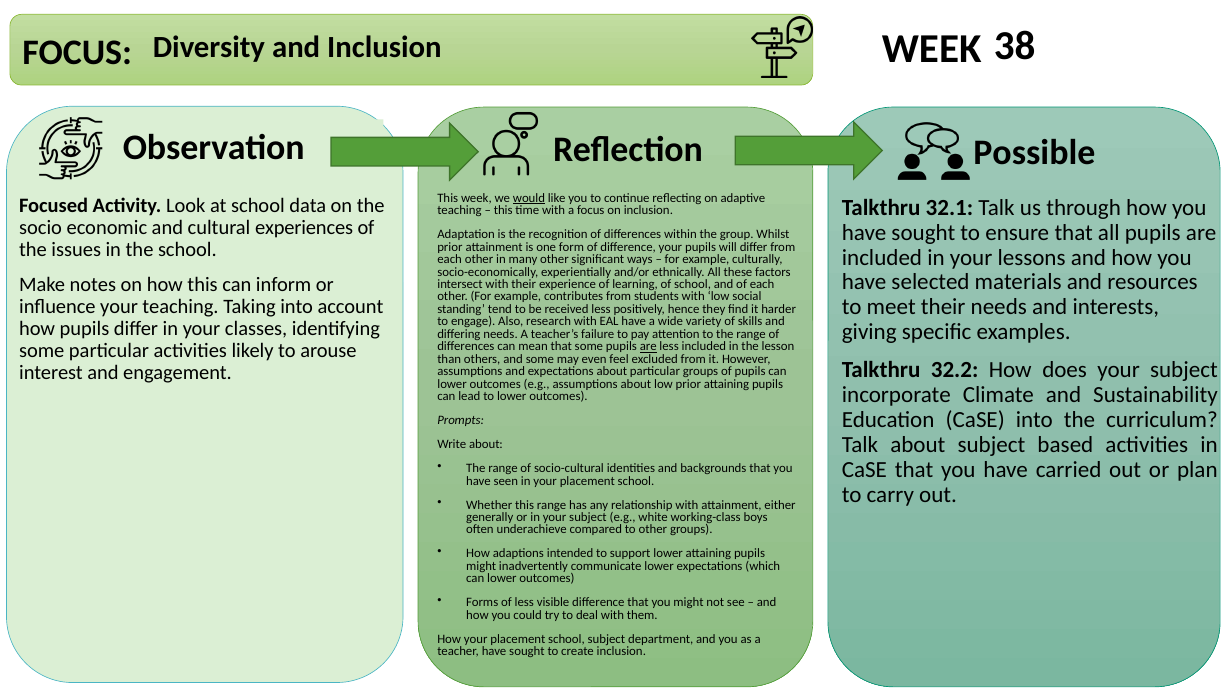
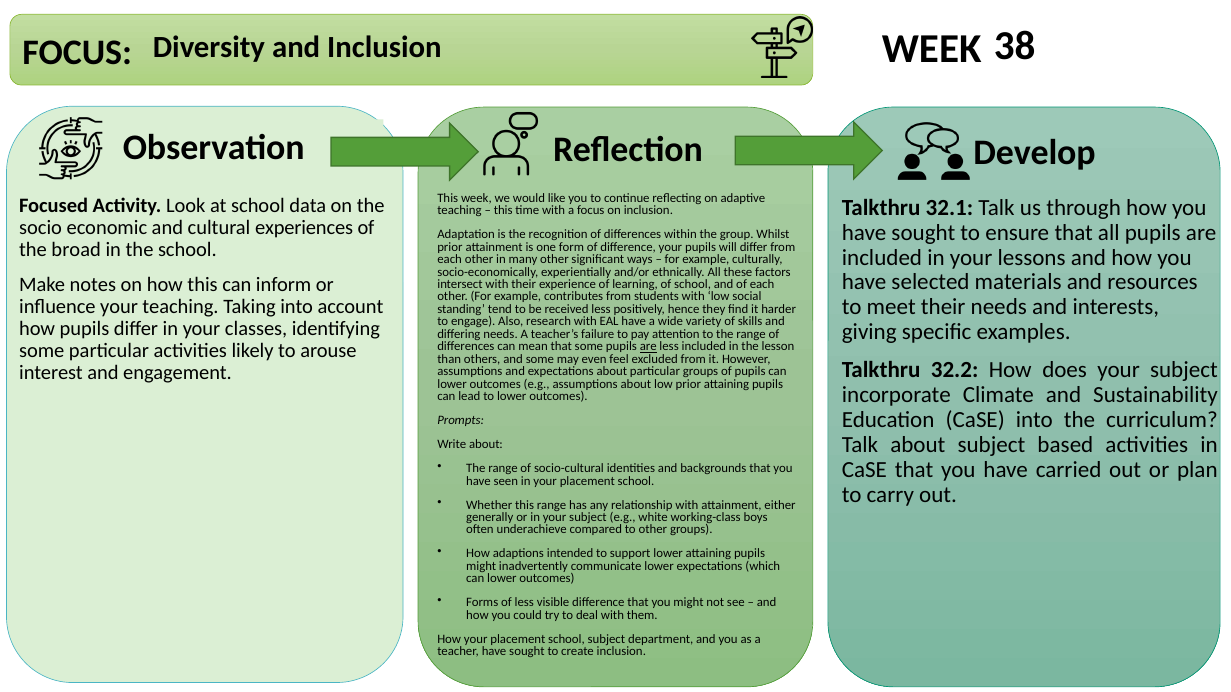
Possible: Possible -> Develop
would underline: present -> none
issues: issues -> broad
